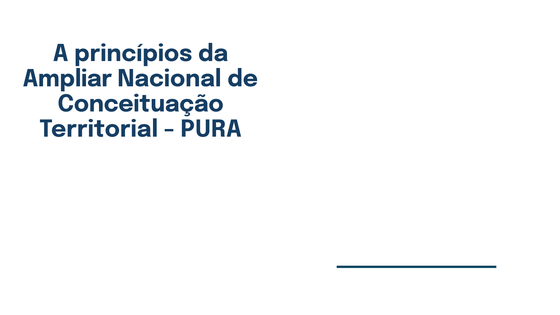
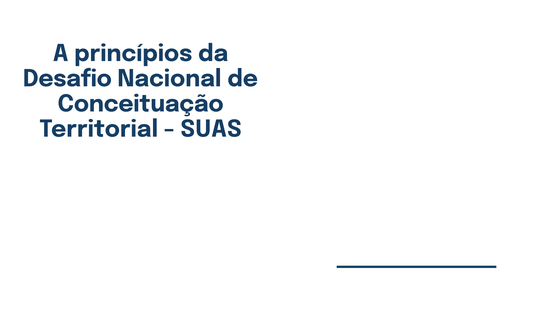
Ampliar: Ampliar -> Desafio
PURA: PURA -> SUAS
